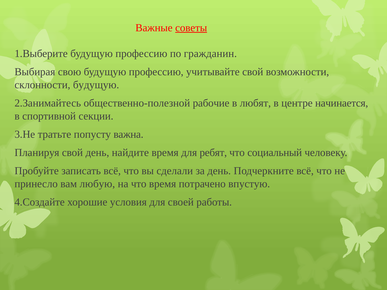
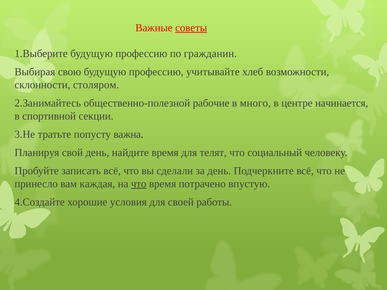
учитывайте свой: свой -> хлеб
склонности будущую: будущую -> столяром
любят: любят -> много
ребят: ребят -> телят
любую: любую -> каждая
что at (139, 184) underline: none -> present
